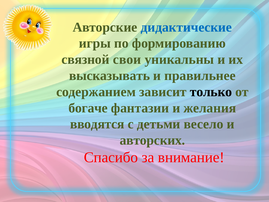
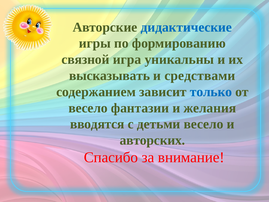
свои: свои -> игра
правильнее: правильнее -> средствами
только colour: black -> blue
богаче at (88, 108): богаче -> весело
